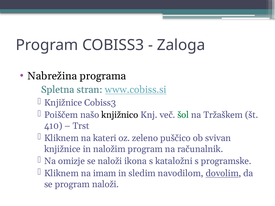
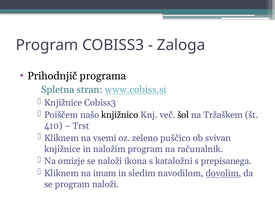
Nabrežina: Nabrežina -> Prihodnjič
šol colour: green -> black
kateri: kateri -> vsemi
programske: programske -> prepisanega
